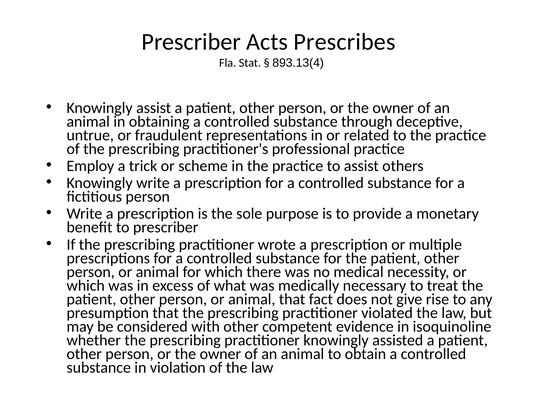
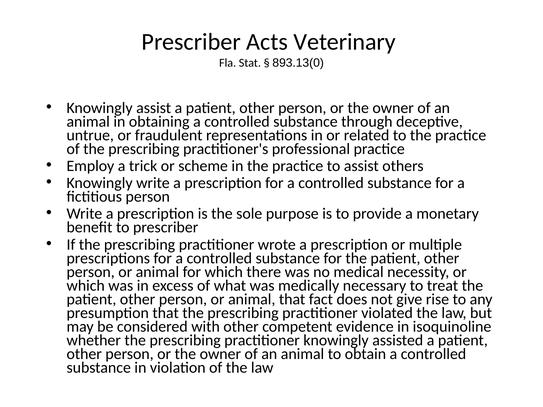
Prescribes: Prescribes -> Veterinary
893.13(4: 893.13(4 -> 893.13(0
